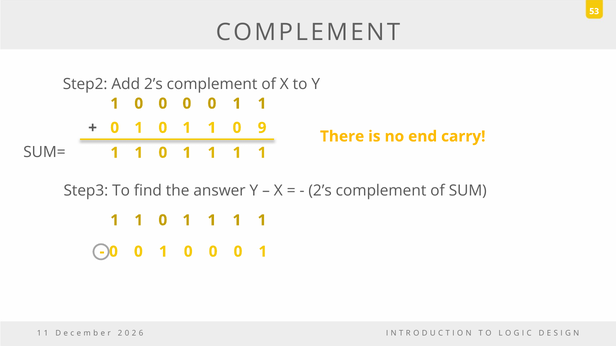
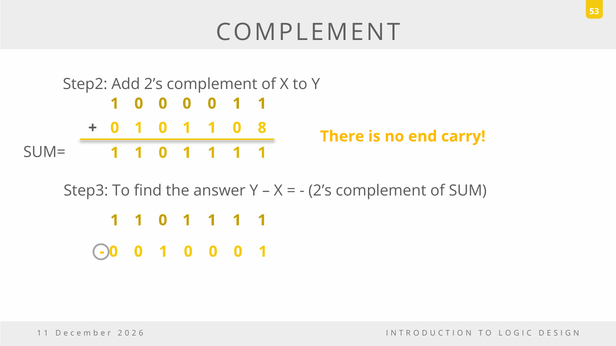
9: 9 -> 8
